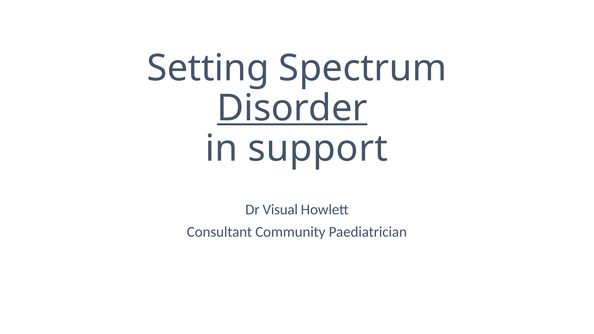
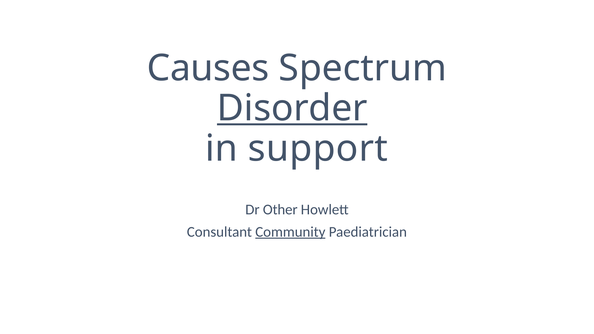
Setting: Setting -> Causes
Visual: Visual -> Other
Community underline: none -> present
